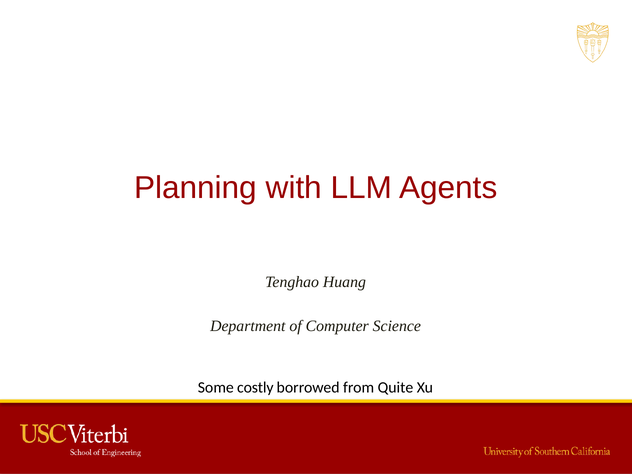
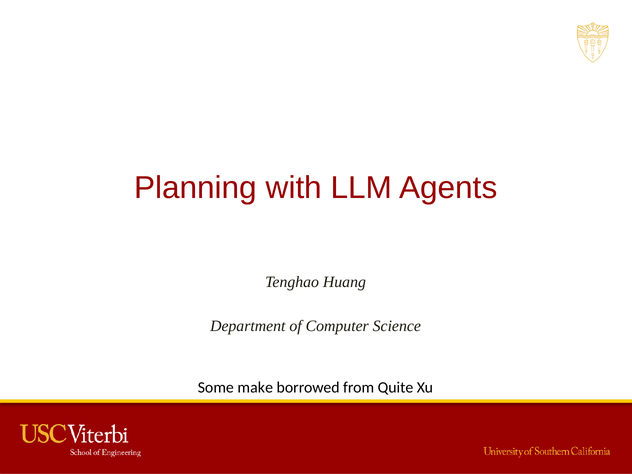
costly: costly -> make
